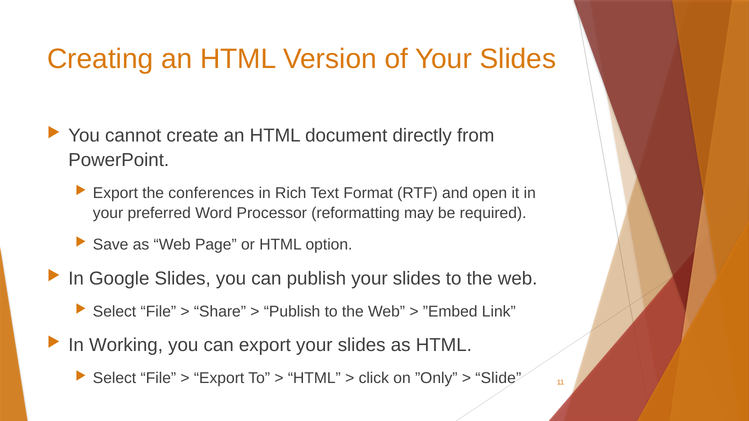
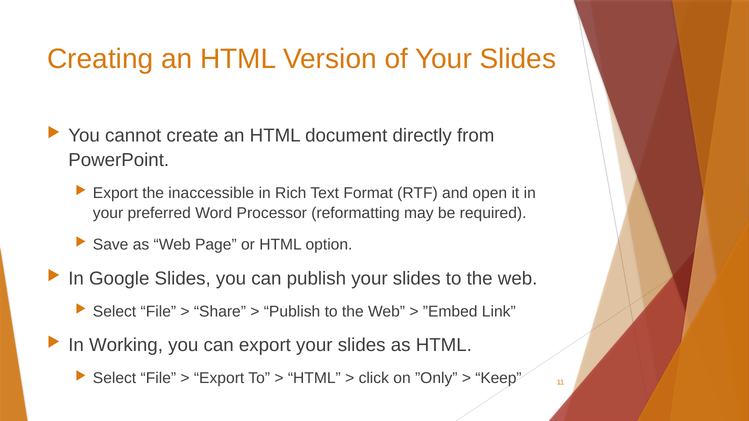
conferences: conferences -> inaccessible
Slide: Slide -> Keep
